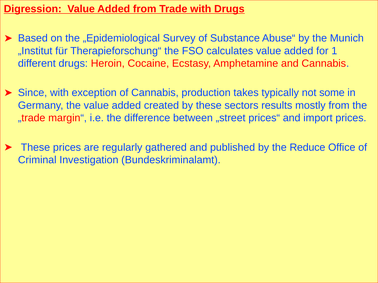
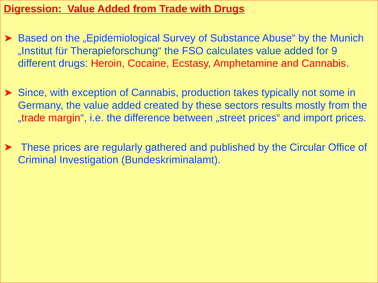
1: 1 -> 9
Reduce: Reduce -> Circular
